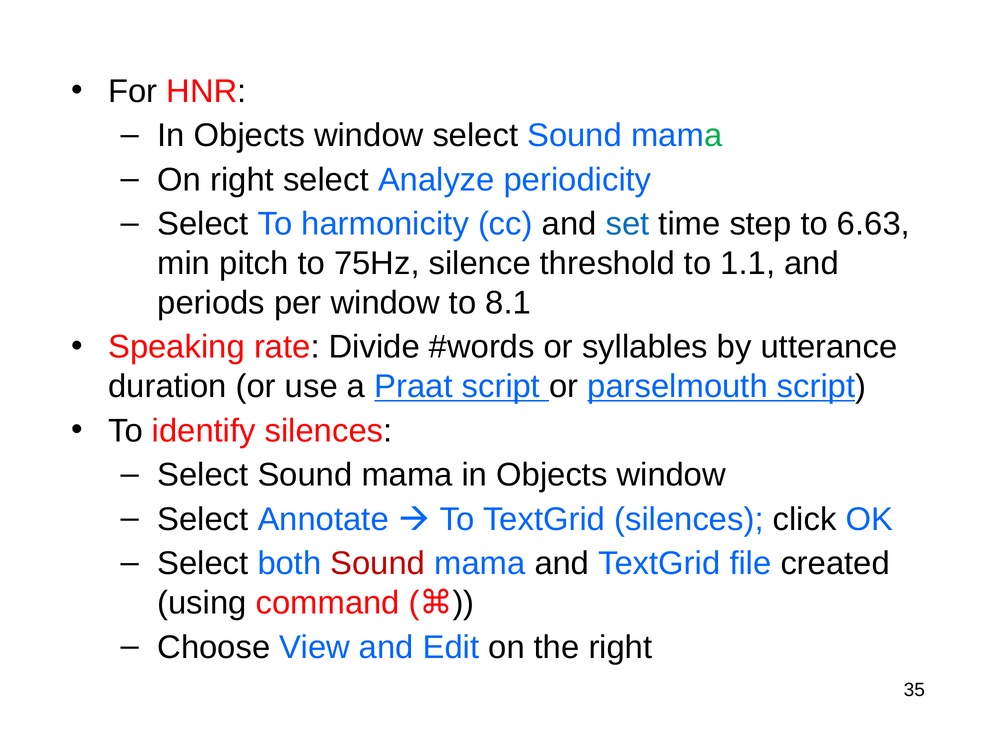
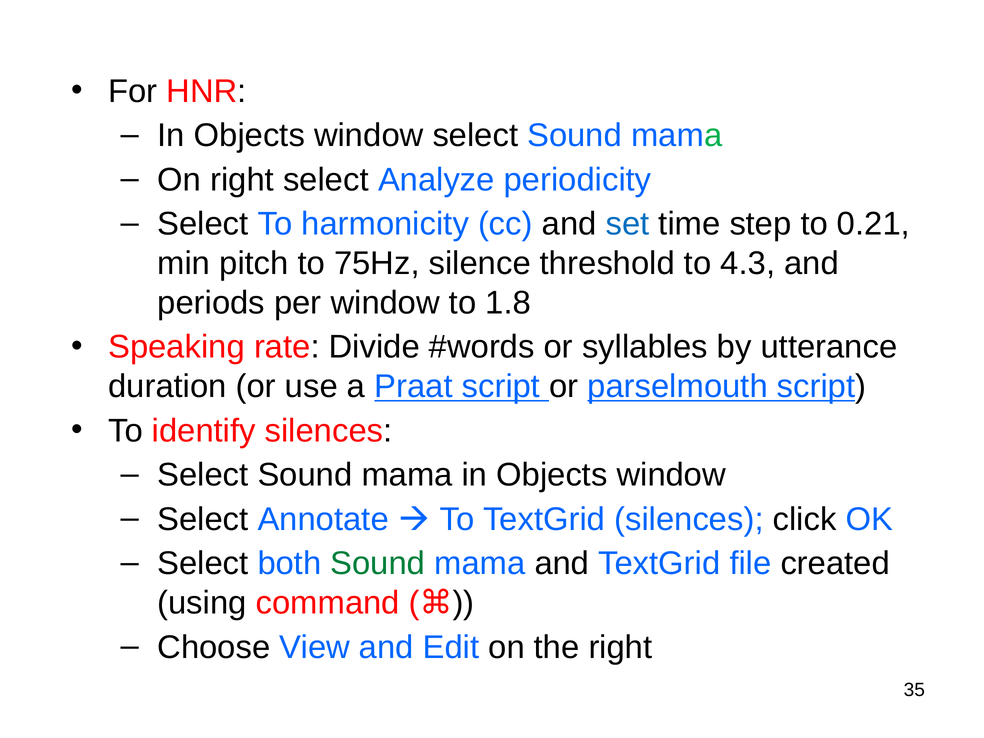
6.63: 6.63 -> 0.21
1.1: 1.1 -> 4.3
8.1: 8.1 -> 1.8
Sound at (378, 564) colour: red -> green
